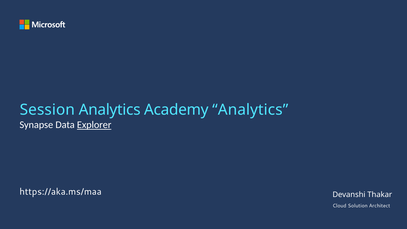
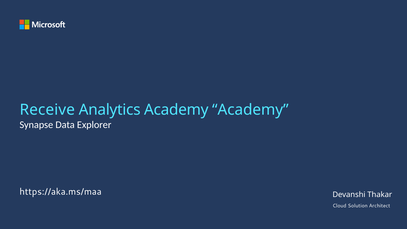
Session: Session -> Receive
Academy Analytics: Analytics -> Academy
Explorer underline: present -> none
